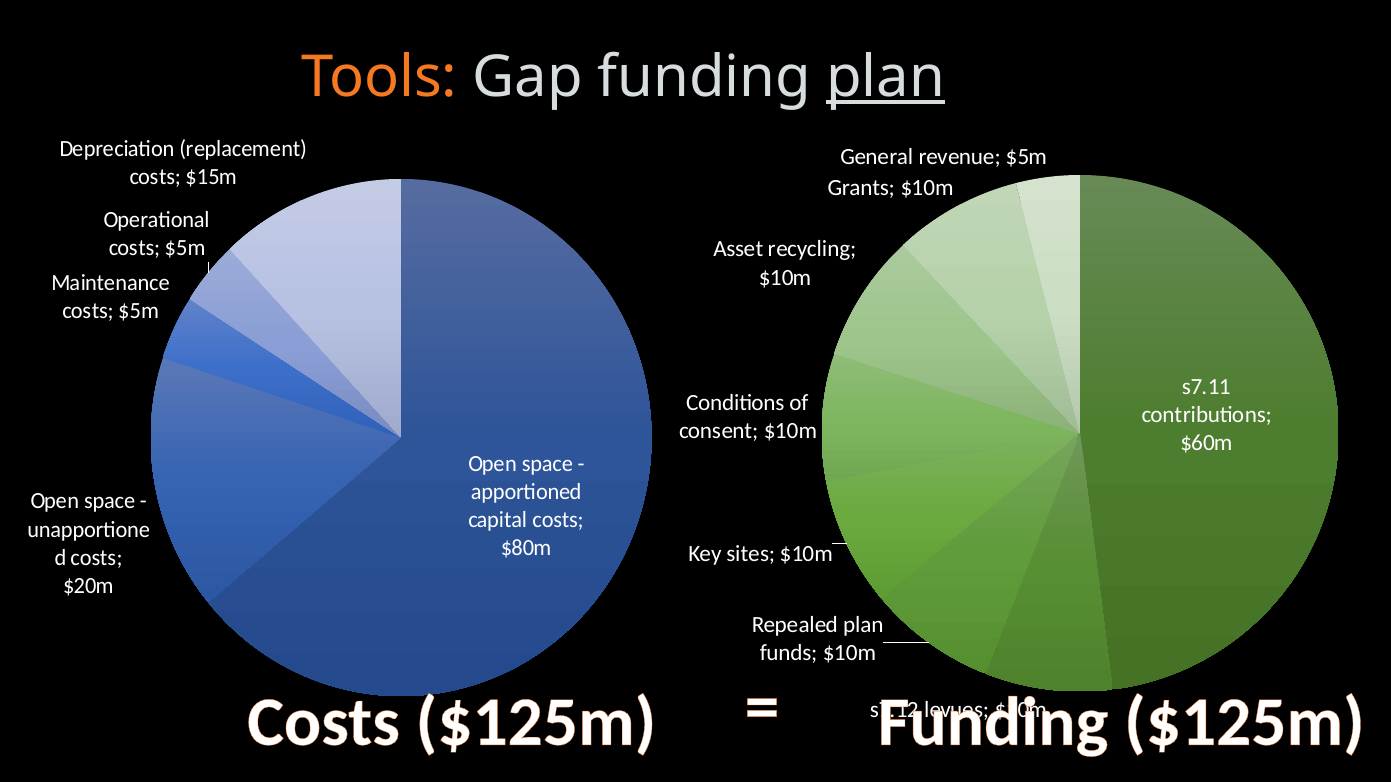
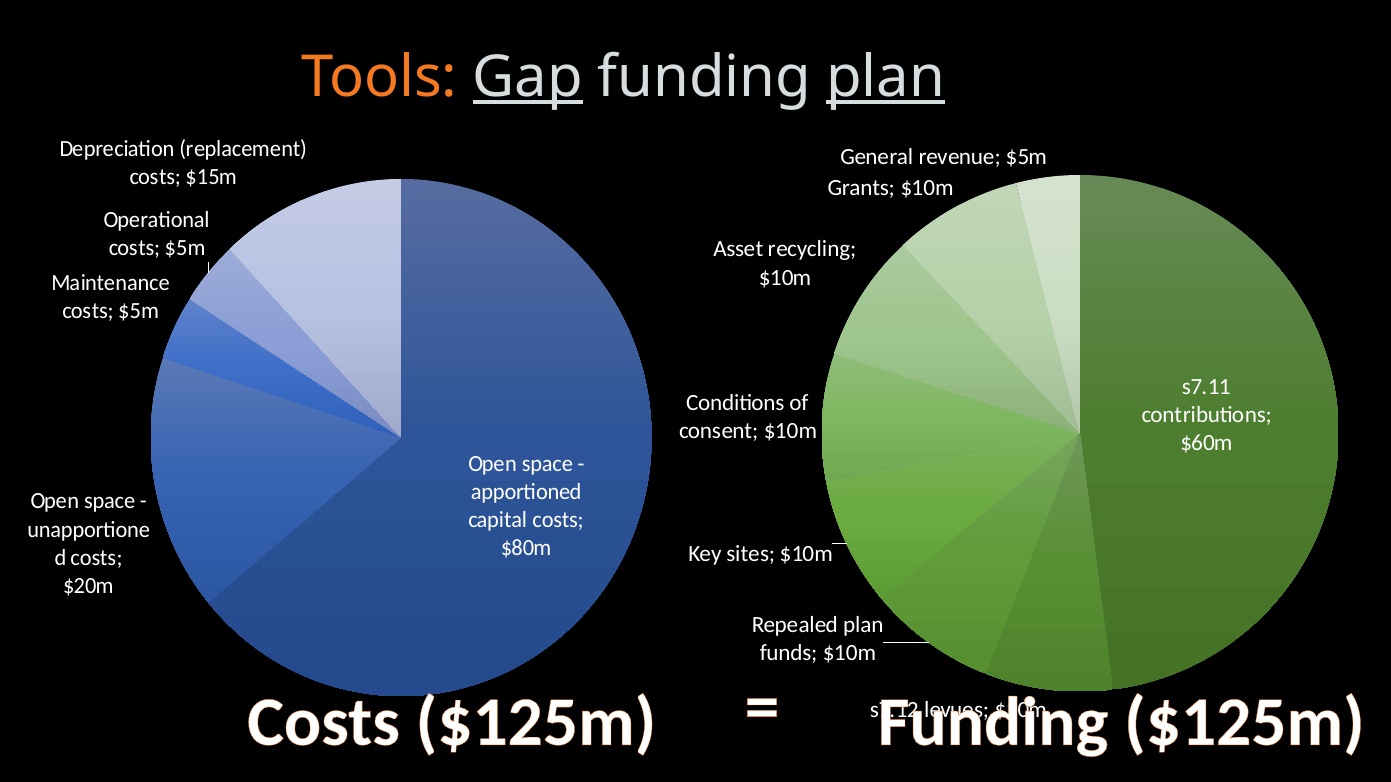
Gap underline: none -> present
